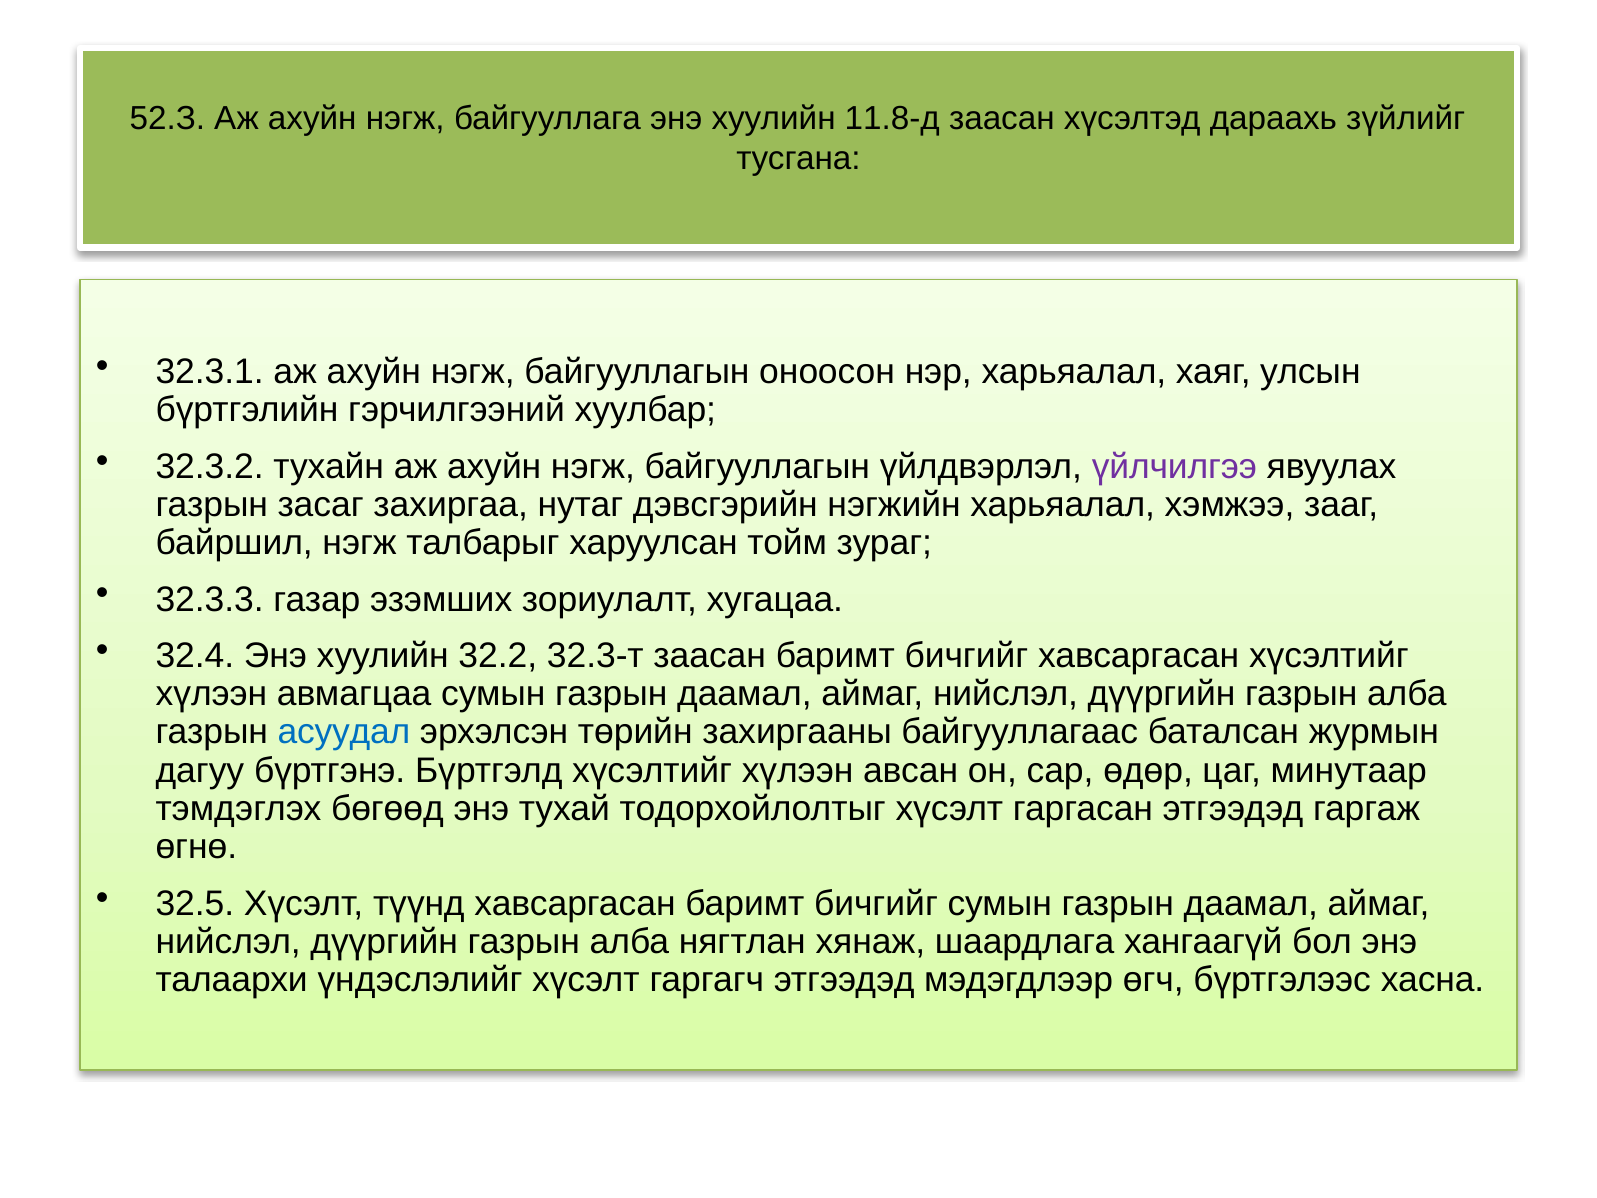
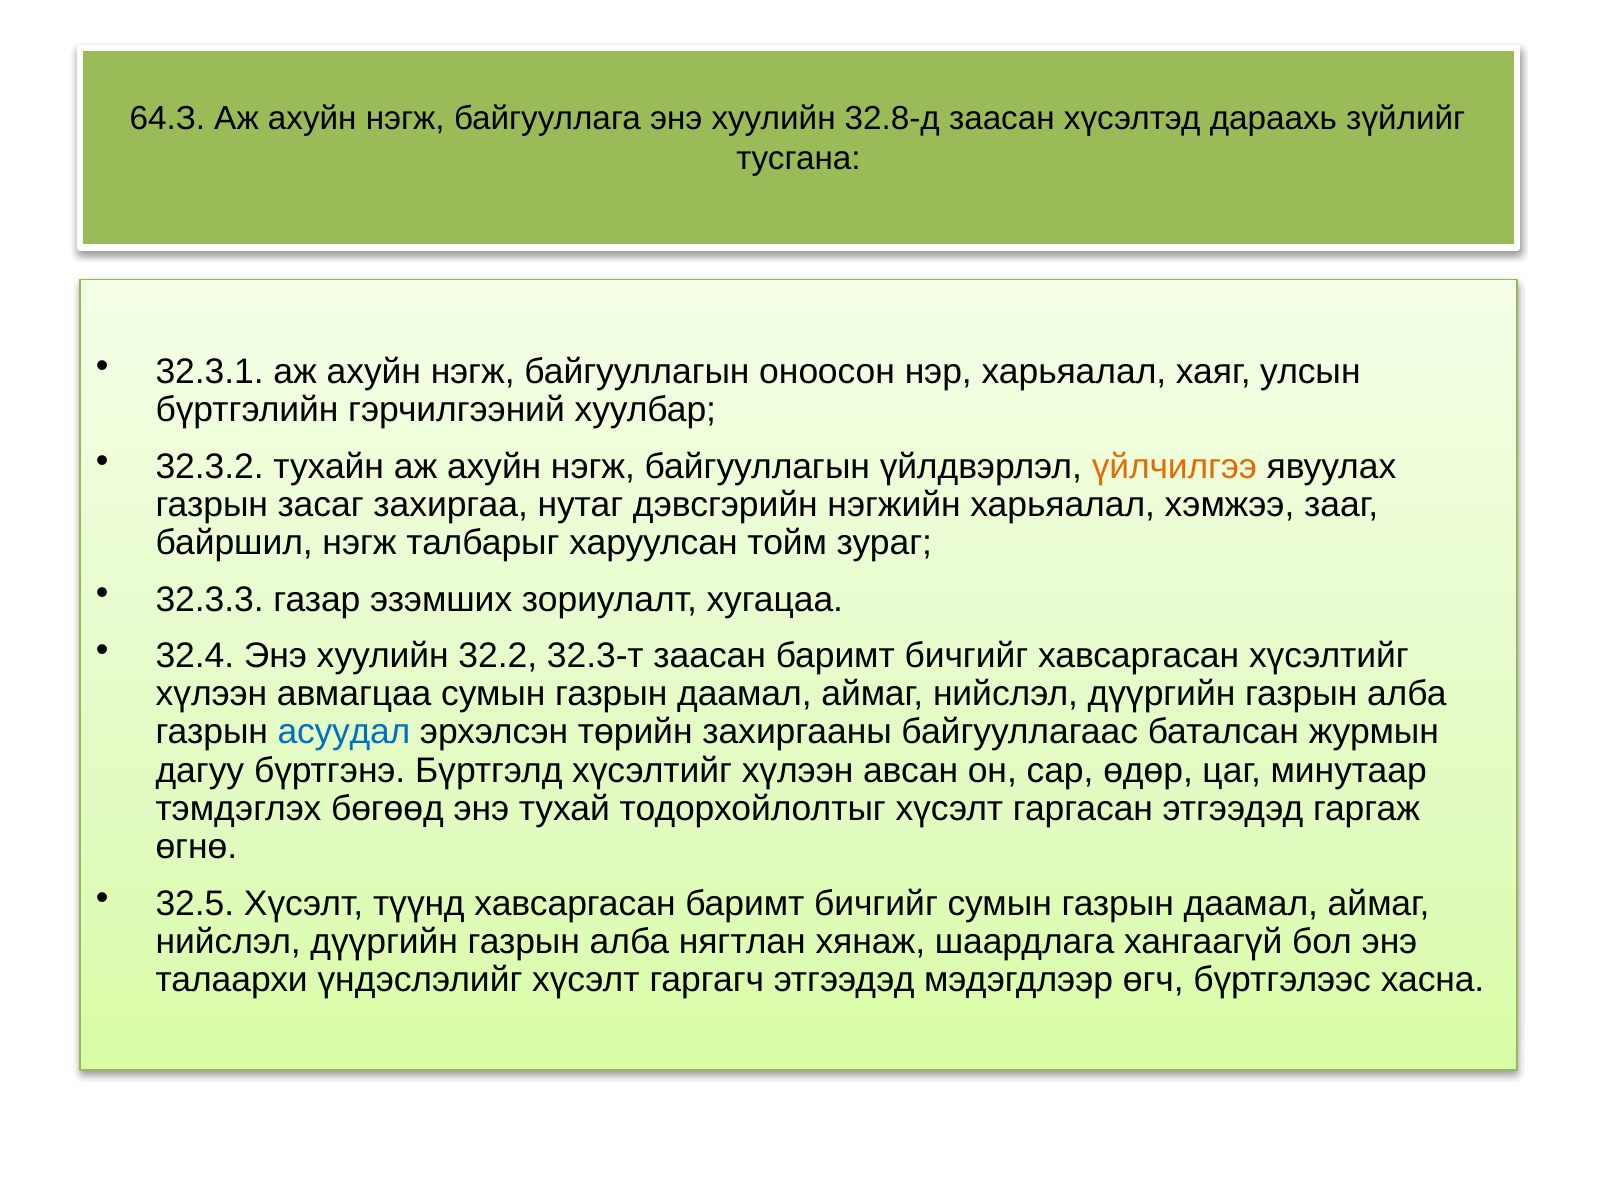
52.З: 52.З -> 64.З
11.8-д: 11.8-д -> 32.8-д
үйлчилгээ colour: purple -> orange
